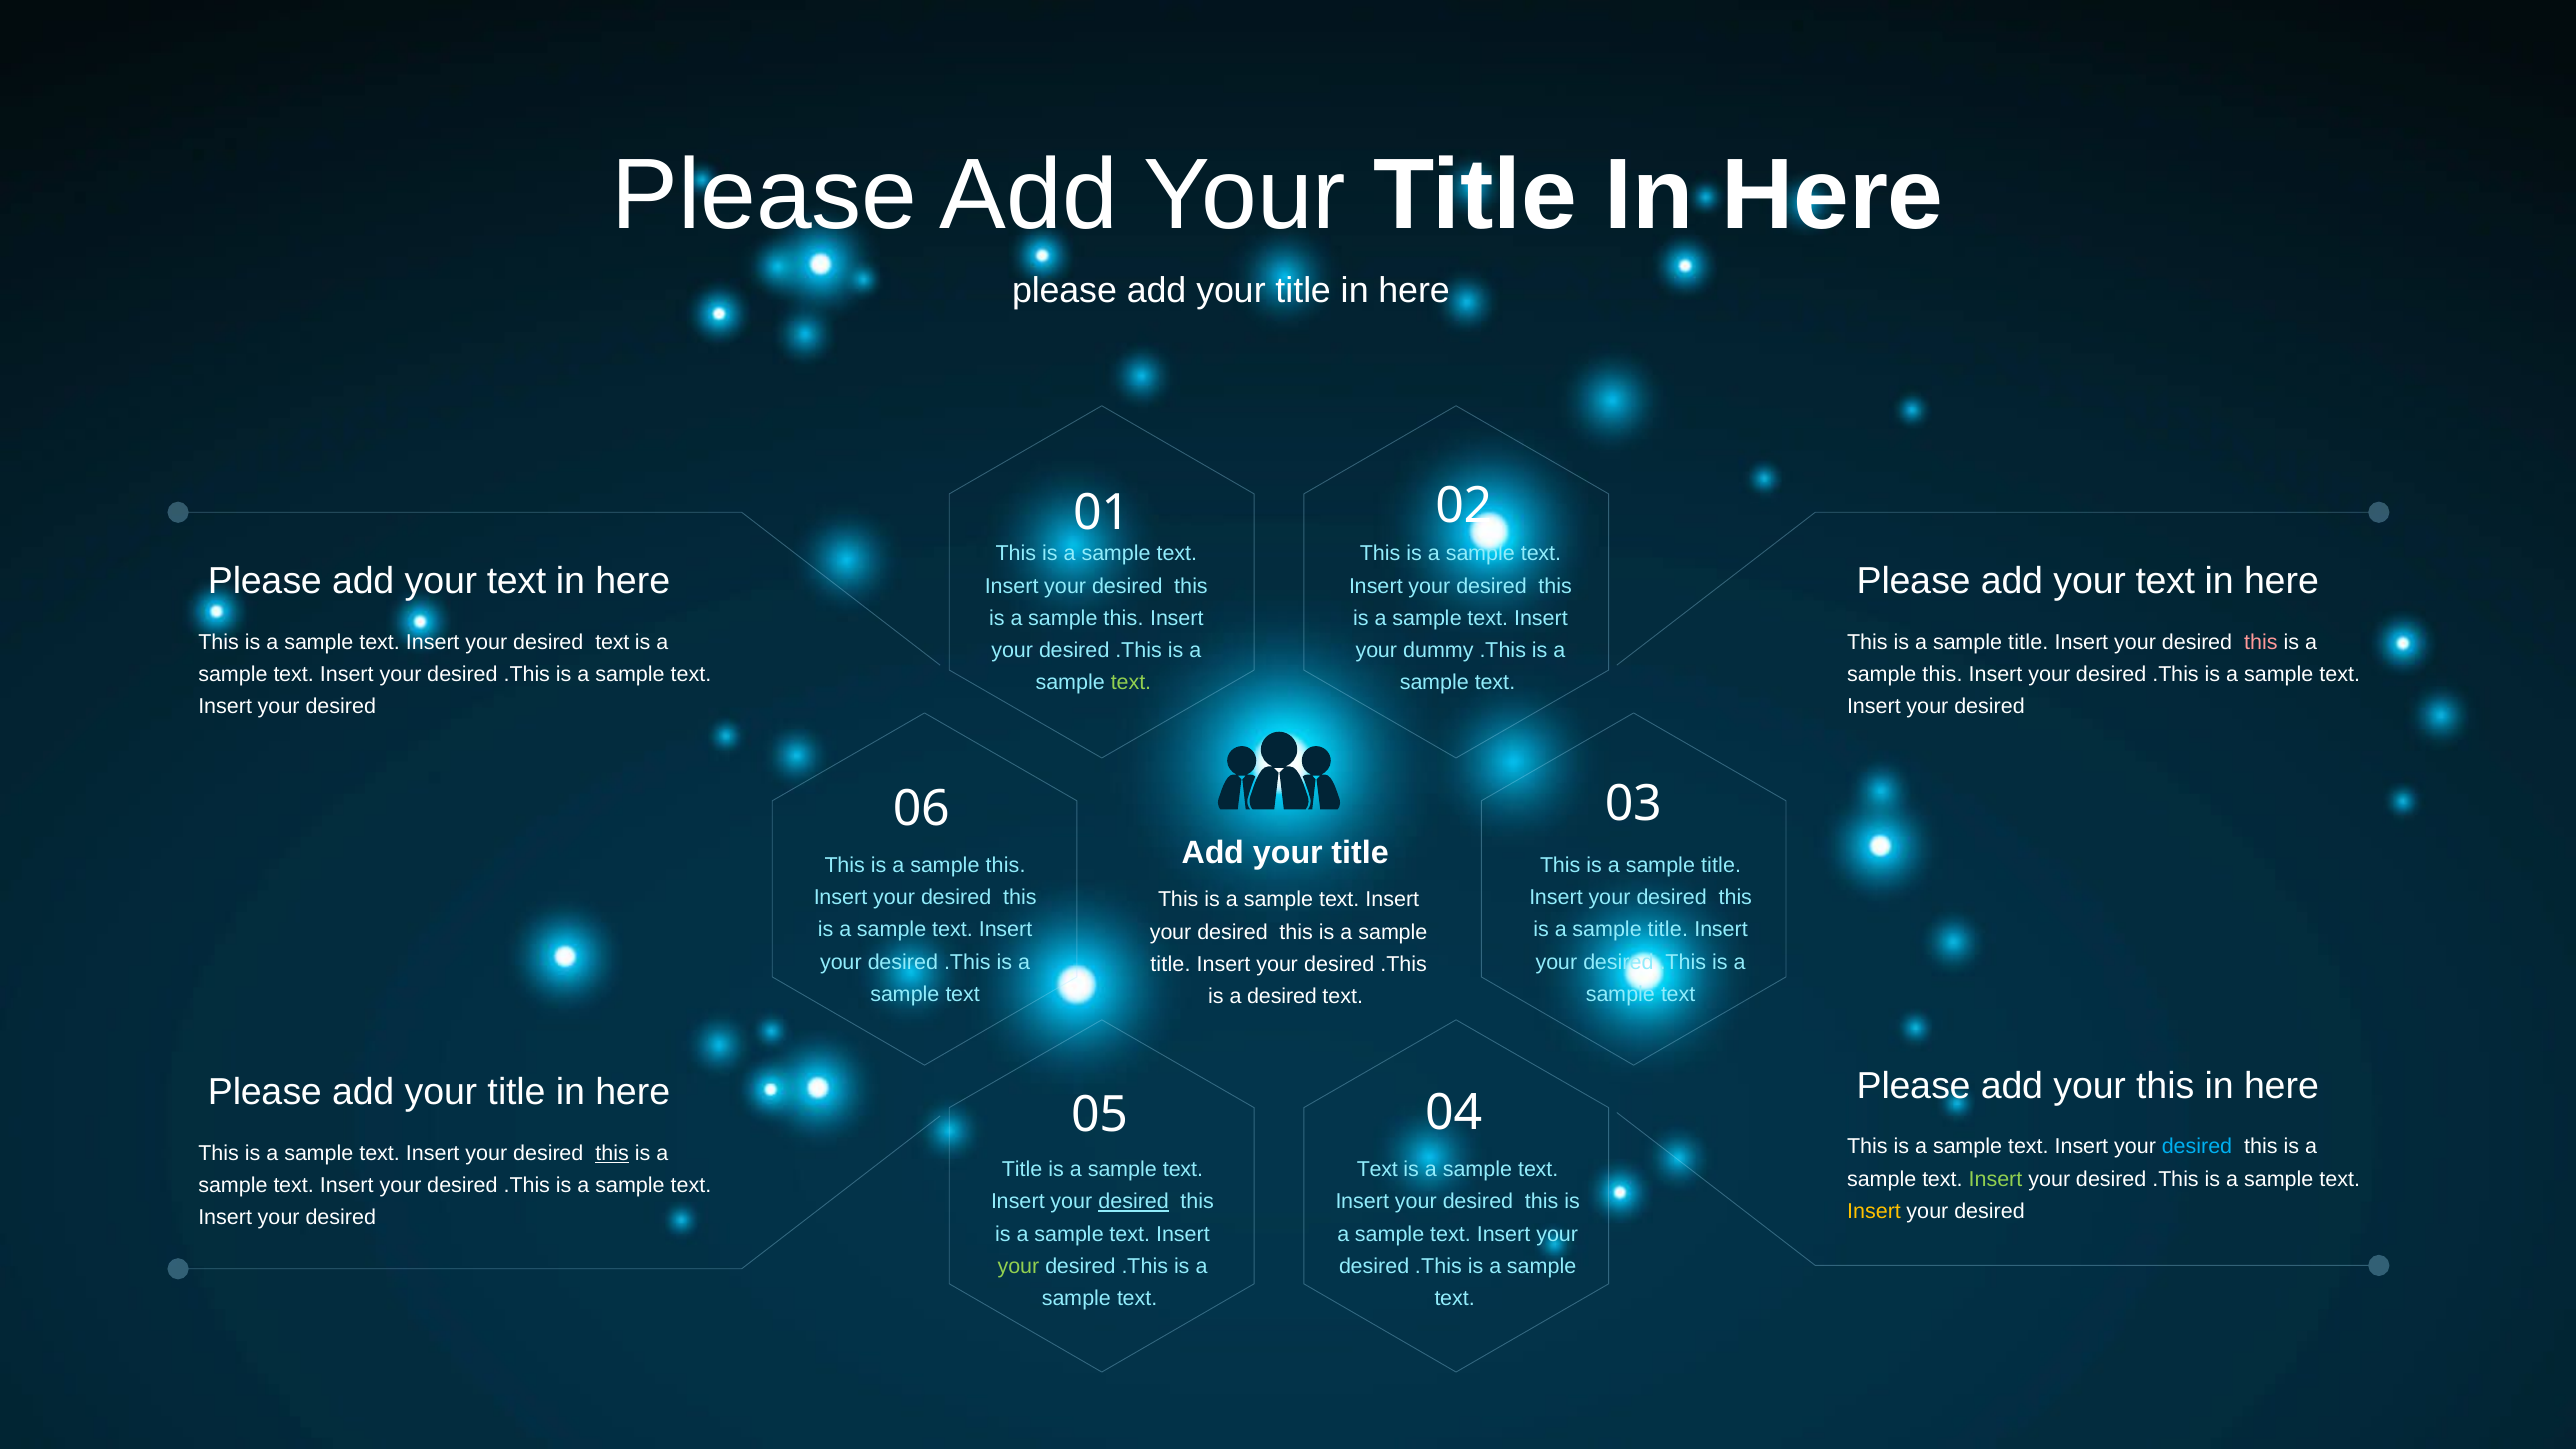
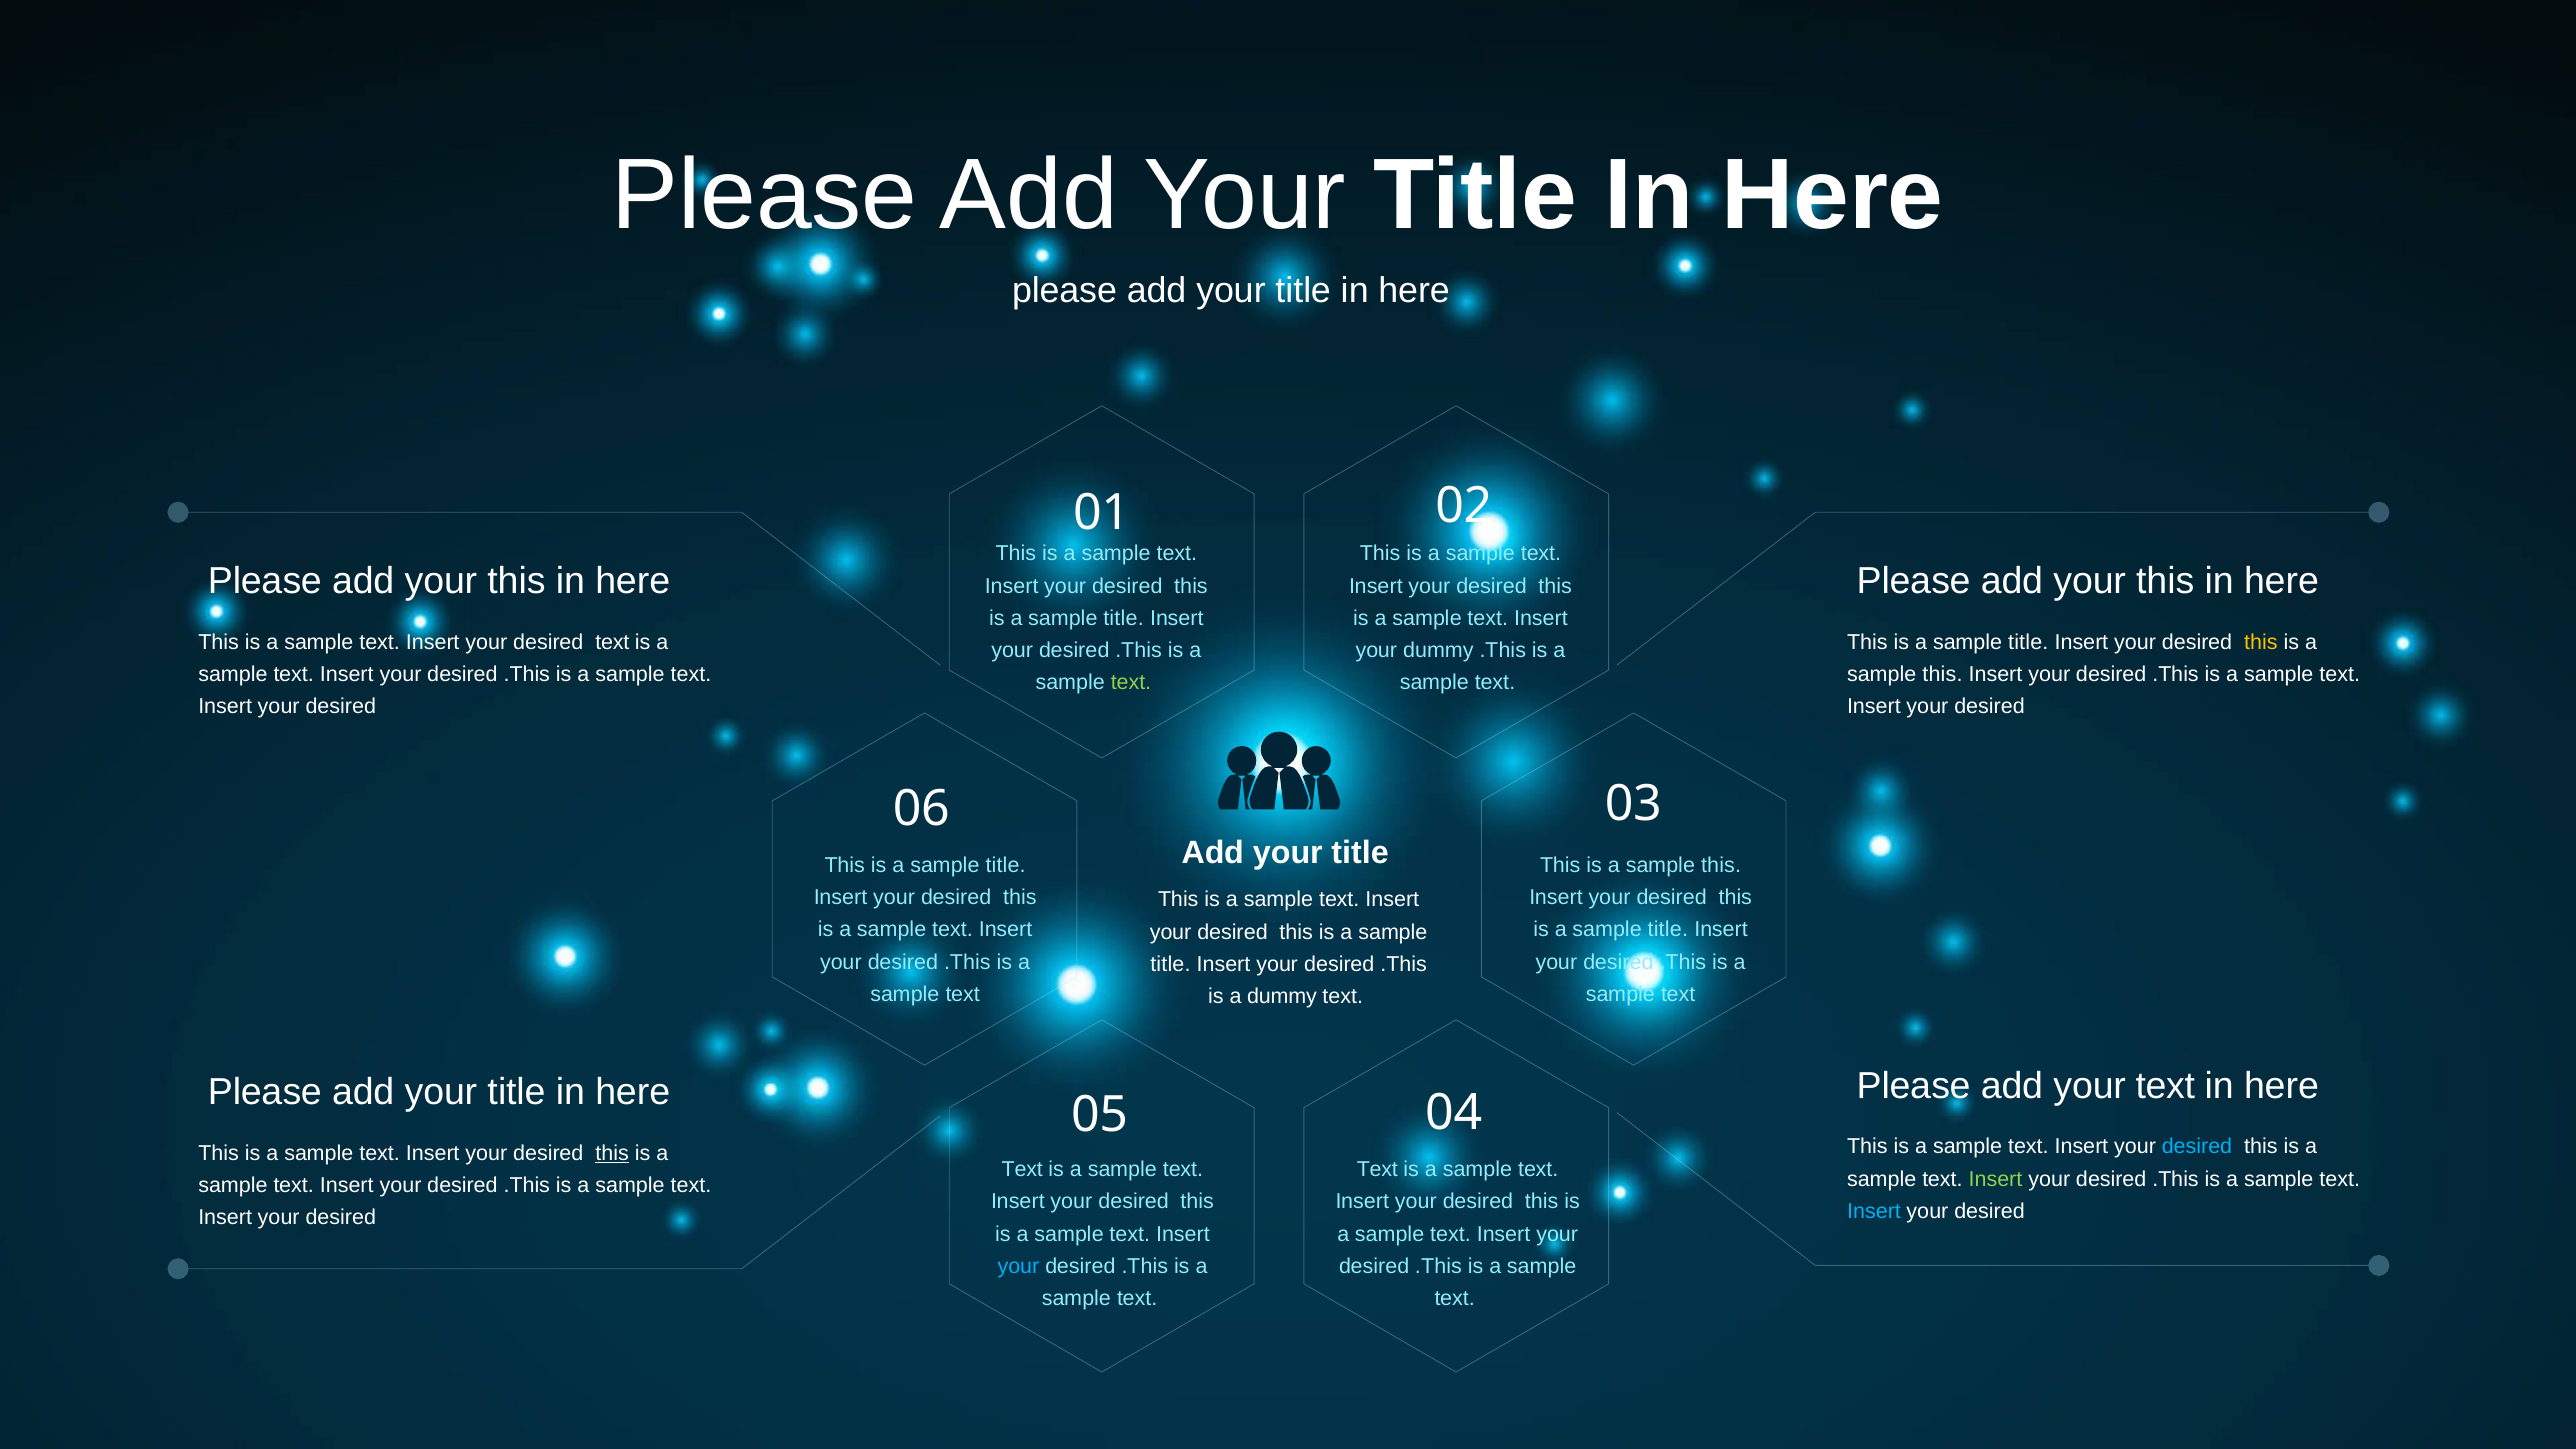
text at (517, 582): text -> this
text at (2165, 582): text -> this
this at (1123, 618): this -> title
this at (2261, 642) colour: pink -> yellow
this at (1006, 865): this -> title
title at (1721, 865): title -> this
a desired: desired -> dummy
your this: this -> text
Title at (1022, 1169): Title -> Text
desired at (1134, 1202) underline: present -> none
Insert at (1874, 1211) colour: yellow -> light blue
your at (1018, 1266) colour: light green -> light blue
